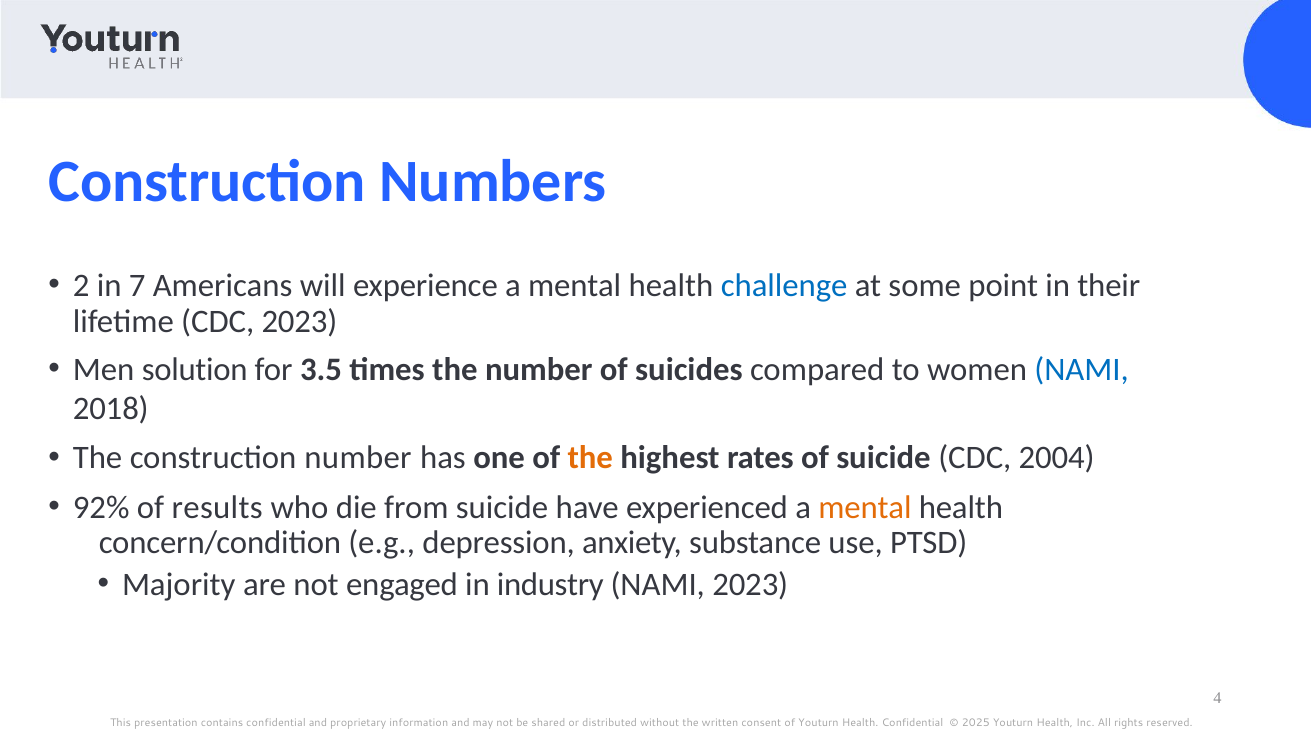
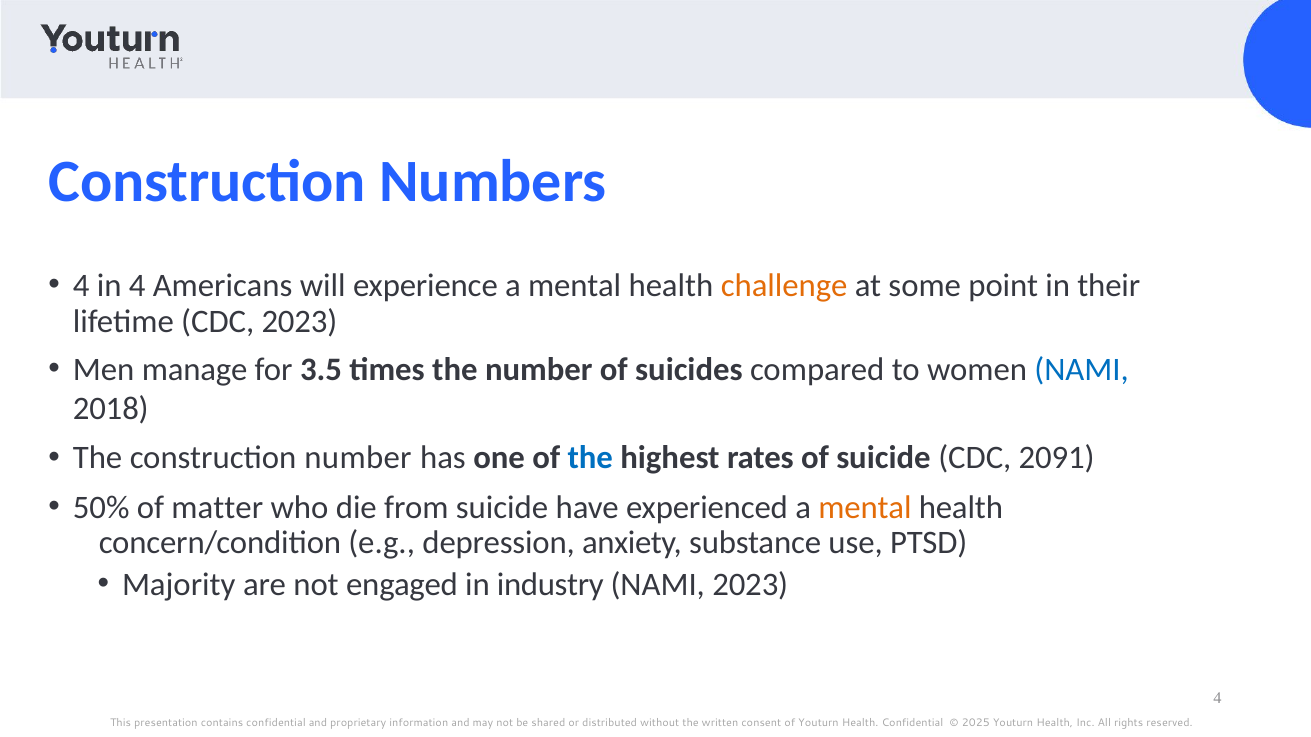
2 at (81, 286): 2 -> 4
in 7: 7 -> 4
challenge colour: blue -> orange
solution: solution -> manage
the at (590, 458) colour: orange -> blue
2004: 2004 -> 2091
92%: 92% -> 50%
results: results -> matter
